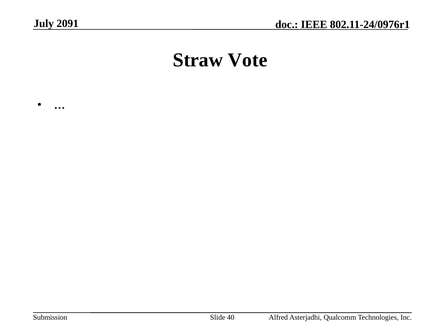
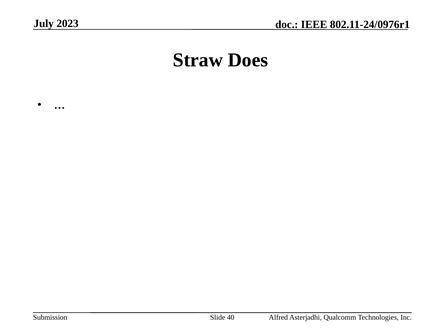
2091: 2091 -> 2023
Vote: Vote -> Does
